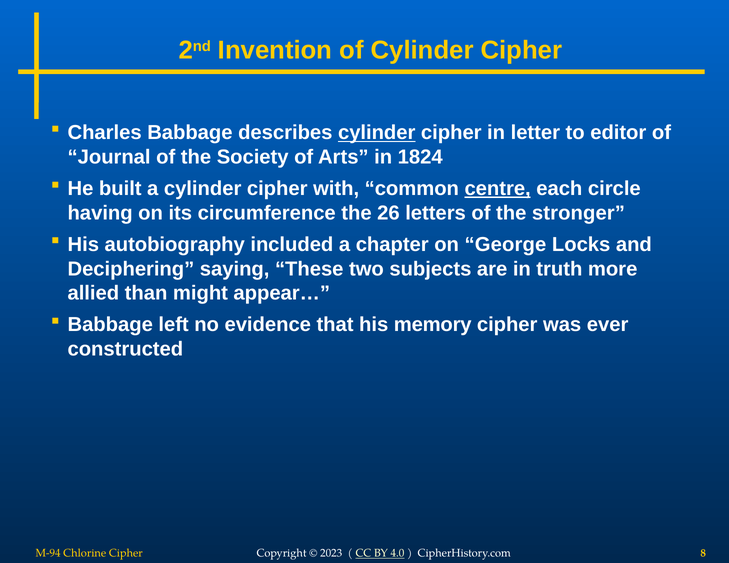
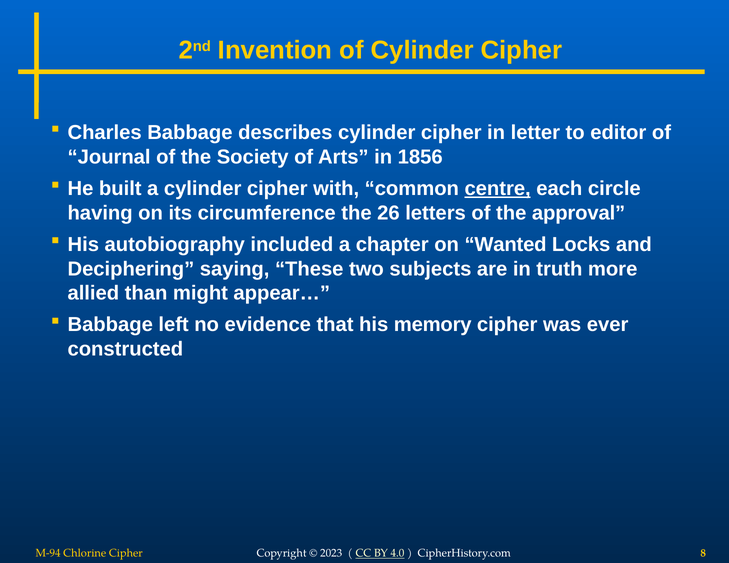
cylinder at (377, 133) underline: present -> none
1824: 1824 -> 1856
stronger: stronger -> approval
George: George -> Wanted
